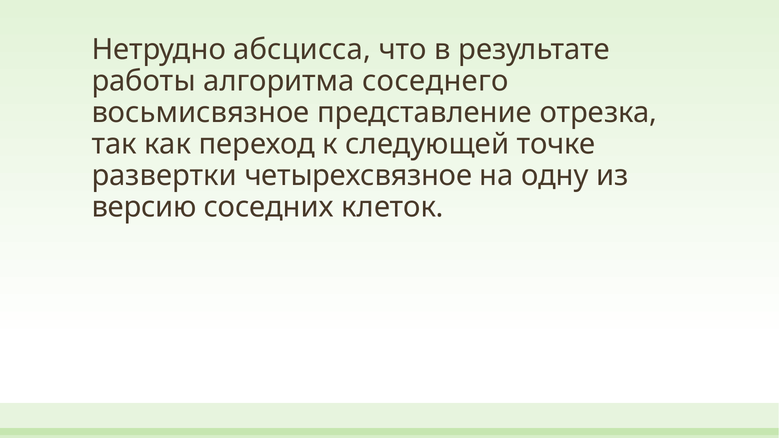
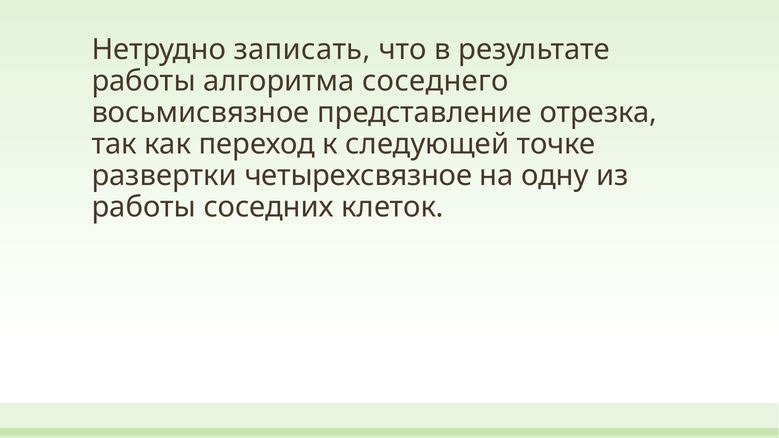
абсцисса: абсцисса -> записать
версию at (144, 207): версию -> работы
